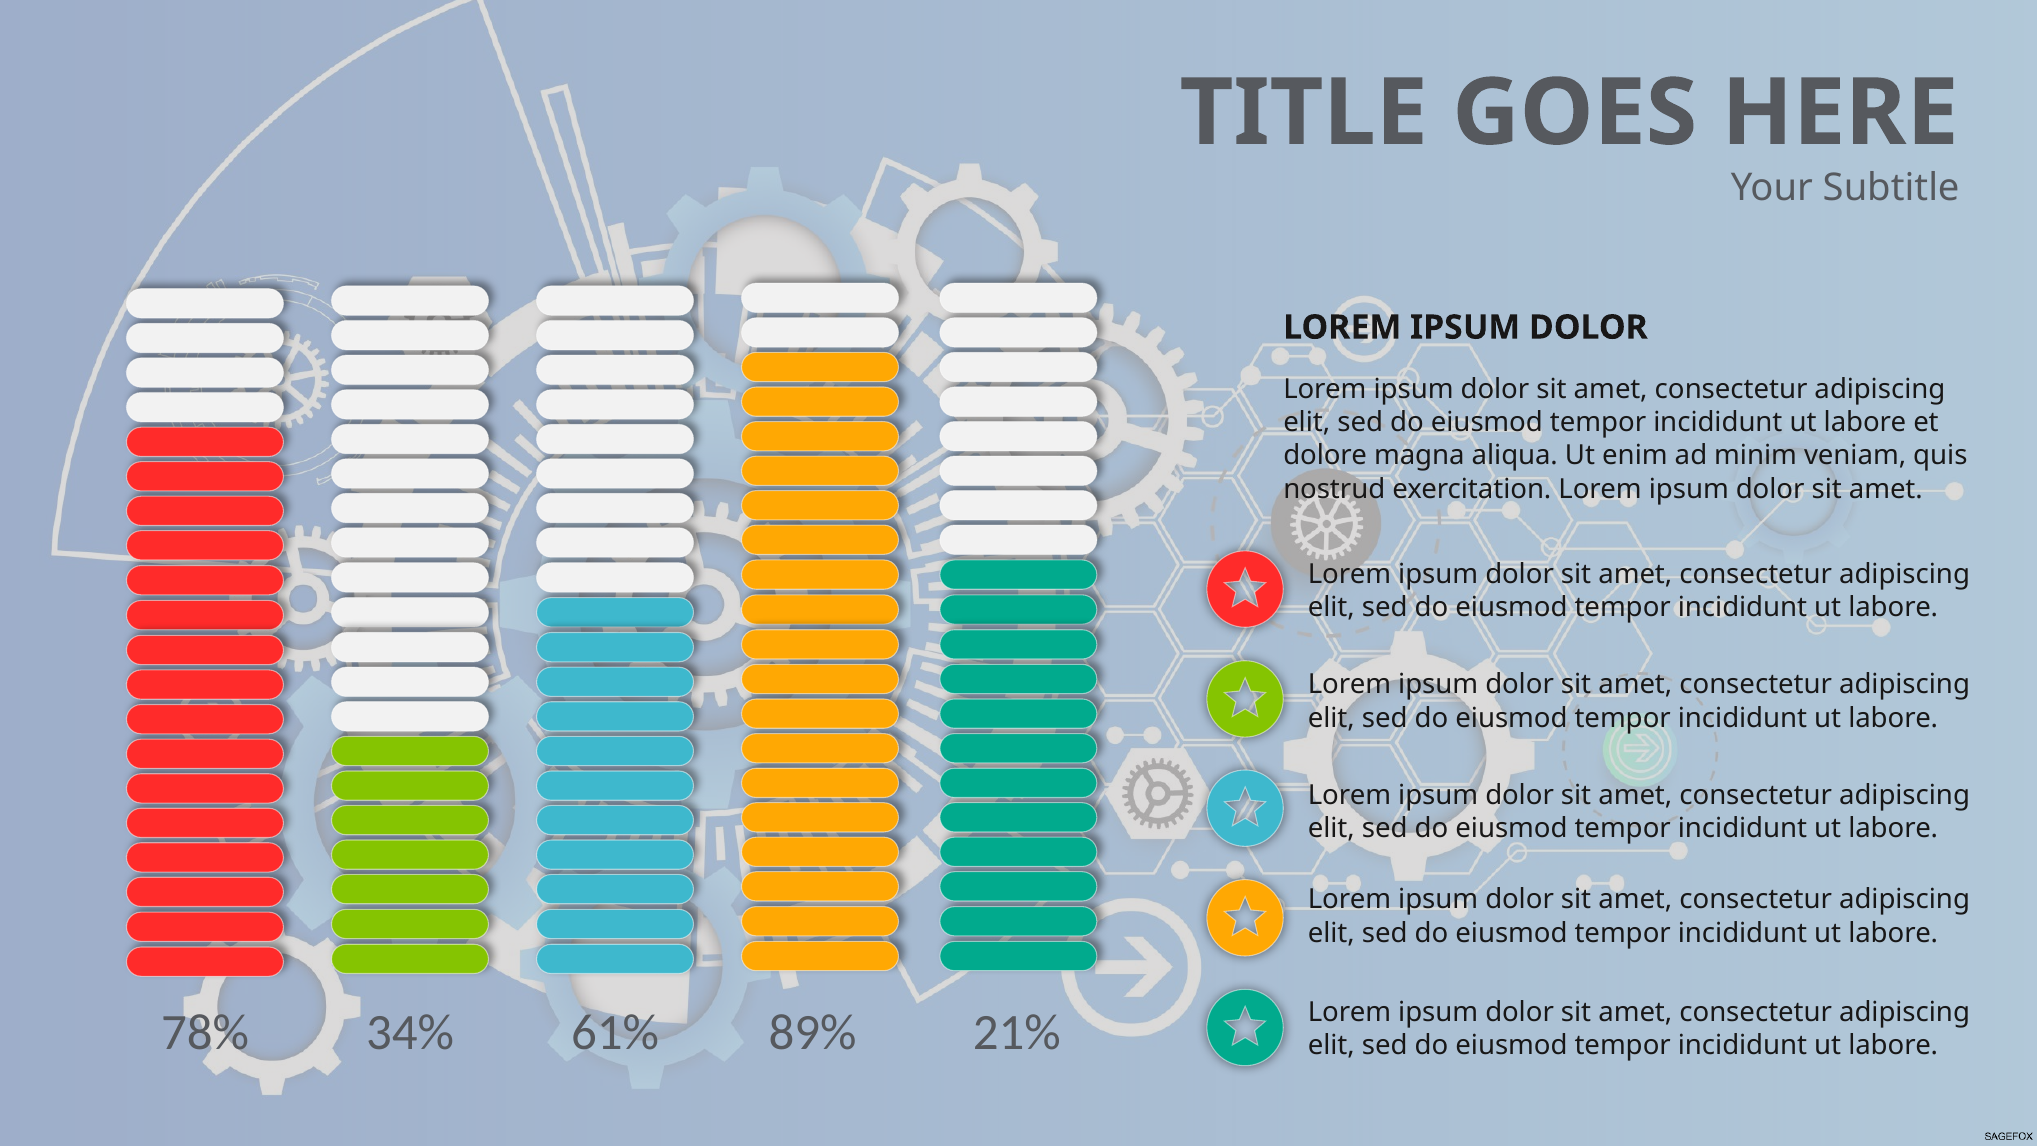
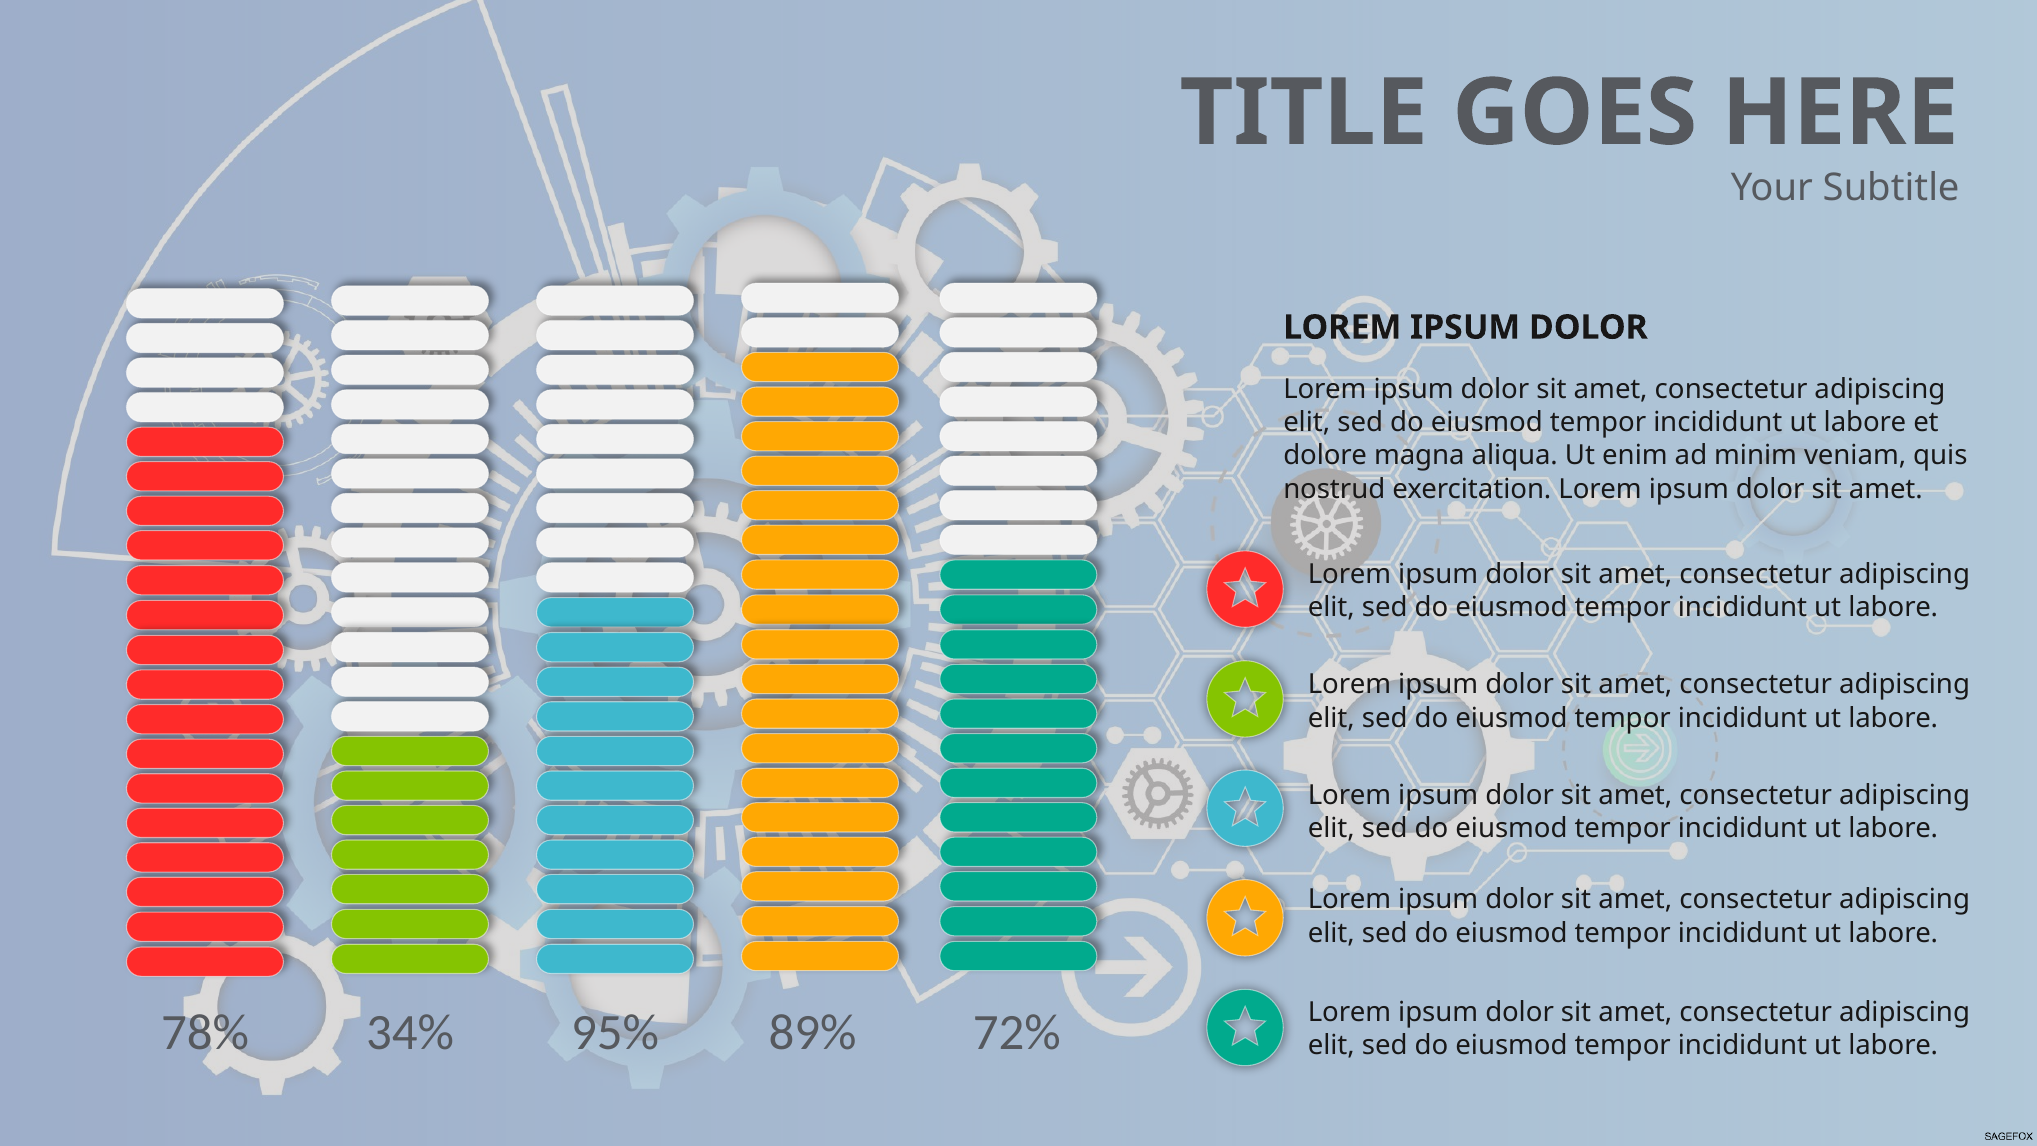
61%: 61% -> 95%
21%: 21% -> 72%
